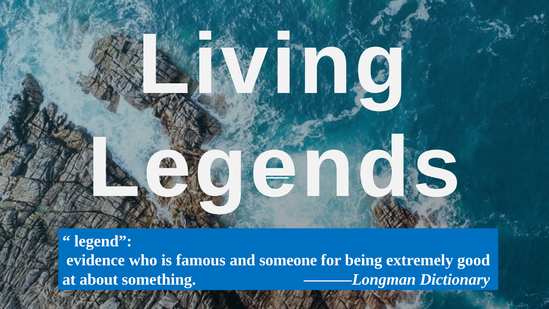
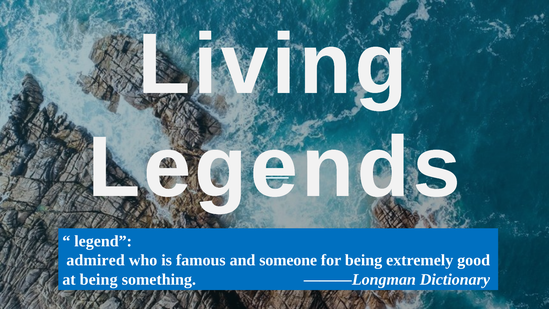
evidence: evidence -> admired
at about: about -> being
